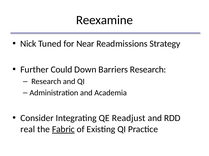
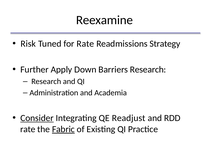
Nick: Nick -> Risk
for Near: Near -> Rate
Could: Could -> Apply
Consider underline: none -> present
real at (28, 130): real -> rate
